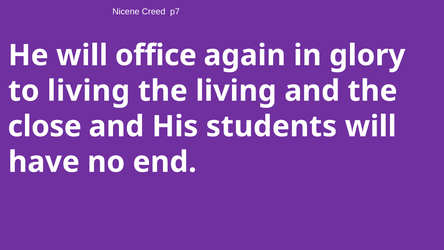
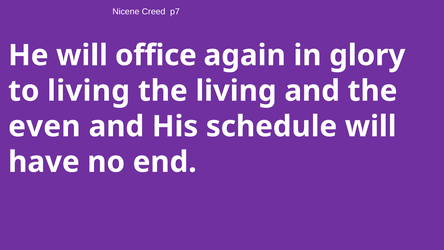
close: close -> even
students: students -> schedule
